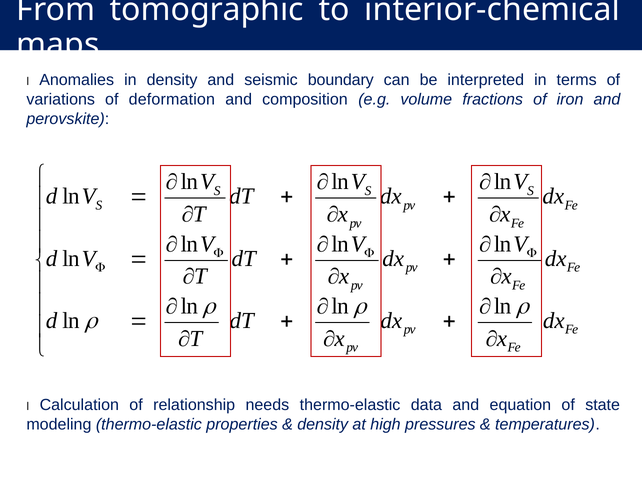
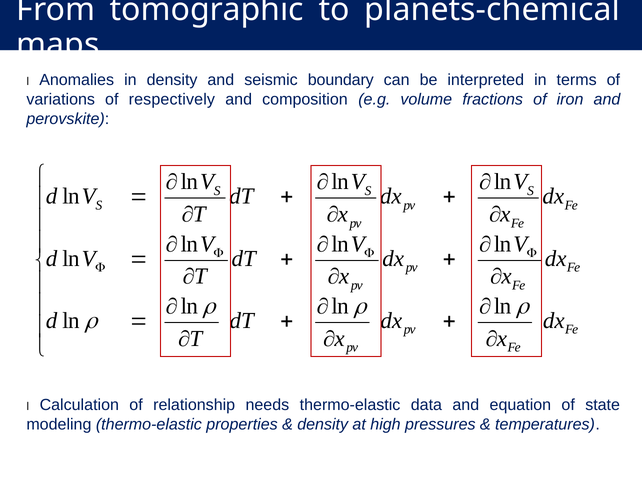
interior-chemical: interior-chemical -> planets-chemical
deformation: deformation -> respectively
